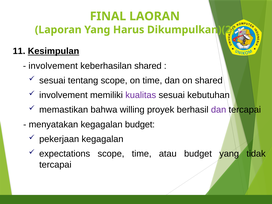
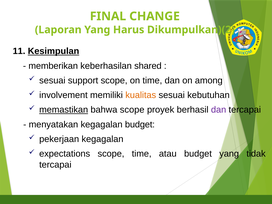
LAORAN: LAORAN -> CHANGE
involvement at (53, 66): involvement -> memberikan
tentang: tentang -> support
on shared: shared -> among
kualitas colour: purple -> orange
memastikan underline: none -> present
bahwa willing: willing -> scope
